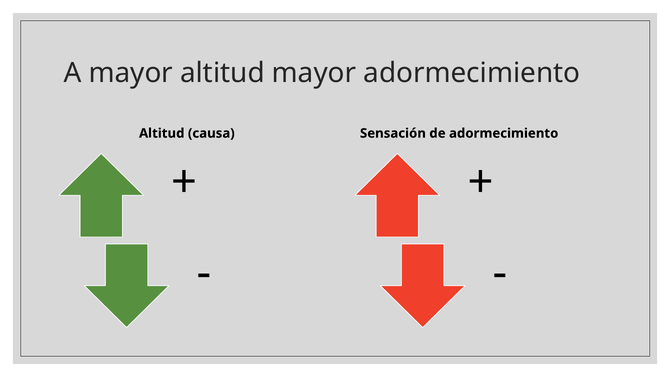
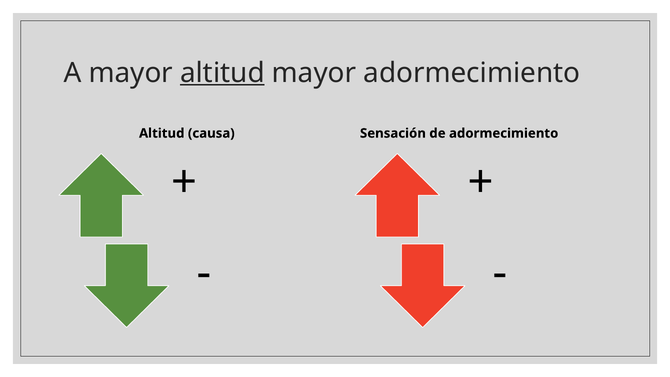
altitud at (222, 73) underline: none -> present
